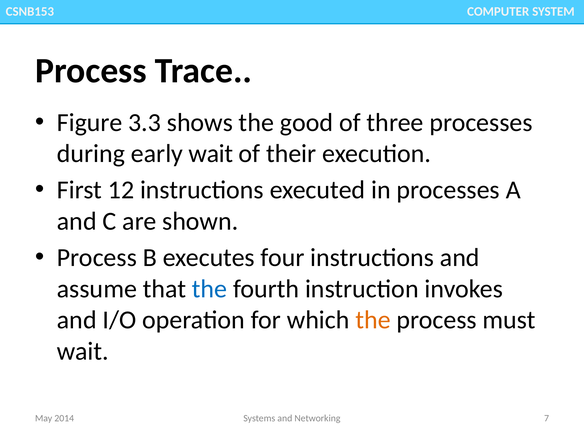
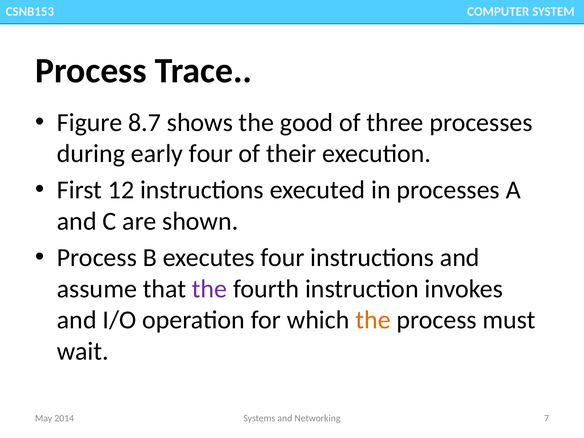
3.3: 3.3 -> 8.7
early wait: wait -> four
the at (210, 289) colour: blue -> purple
